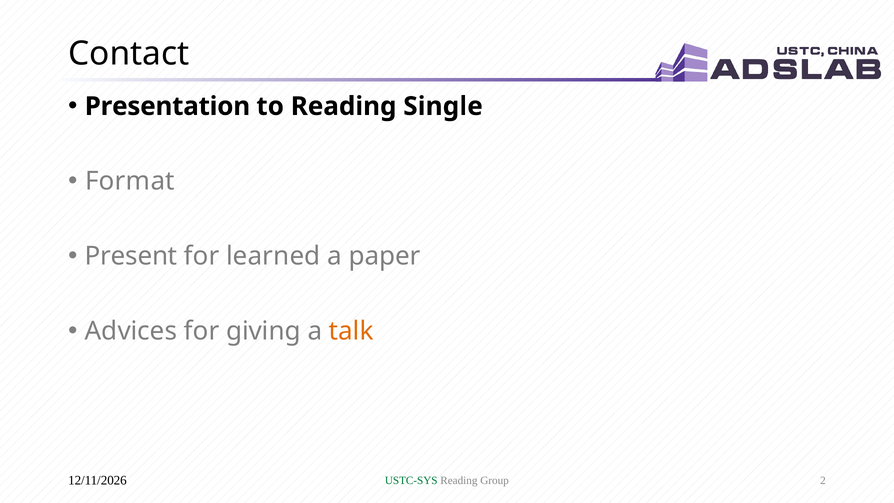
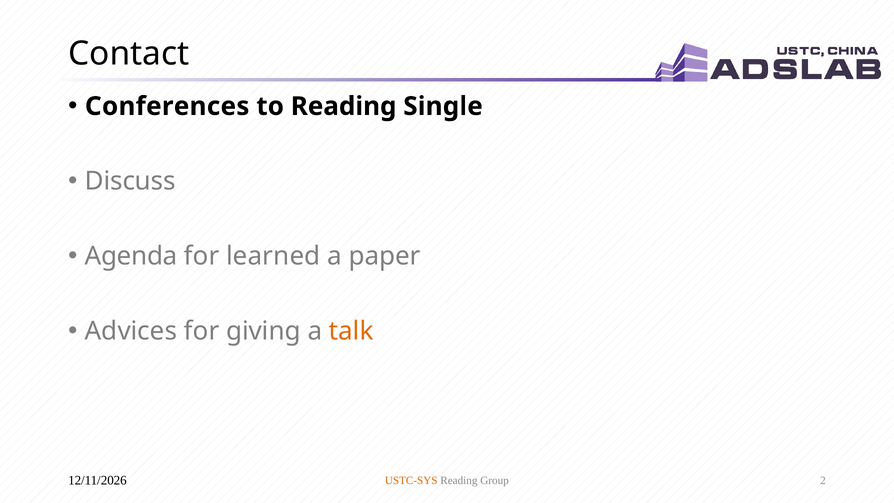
Presentation: Presentation -> Conferences
Format: Format -> Discuss
Present: Present -> Agenda
USTC-SYS colour: green -> orange
